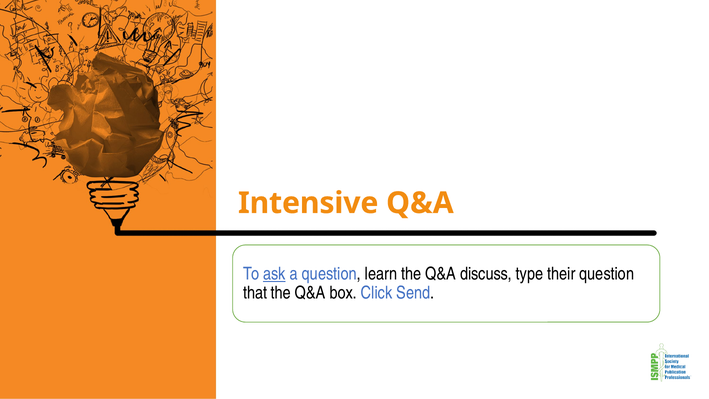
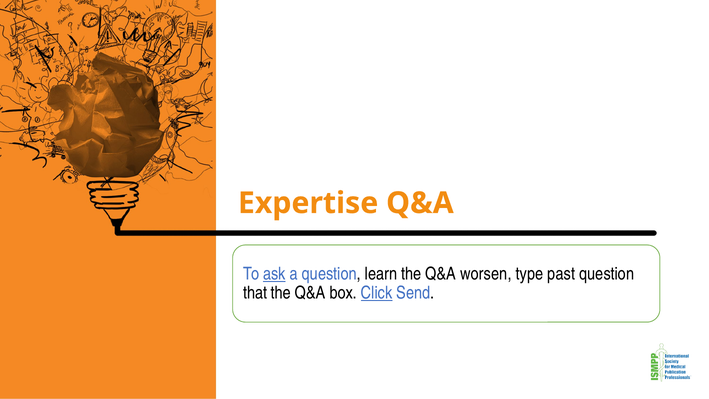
Intensive: Intensive -> Expertise
discuss: discuss -> worsen
their: their -> past
Click underline: none -> present
